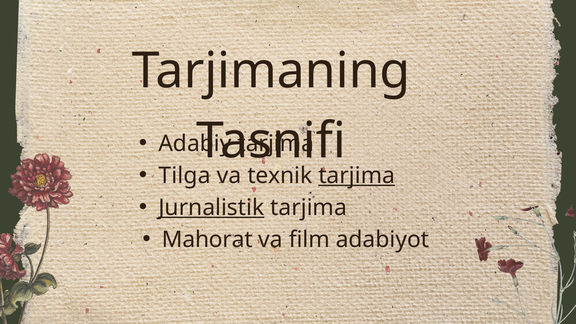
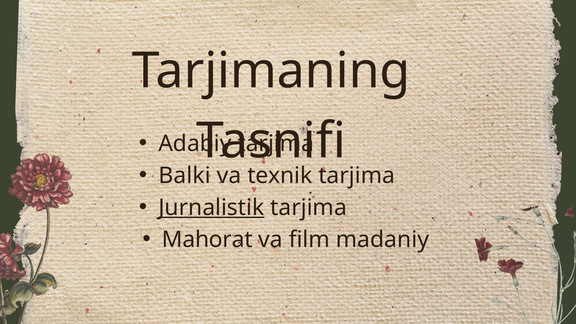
Tilga: Tilga -> Balki
tarjima at (357, 176) underline: present -> none
adabiyot: adabiyot -> madaniy
